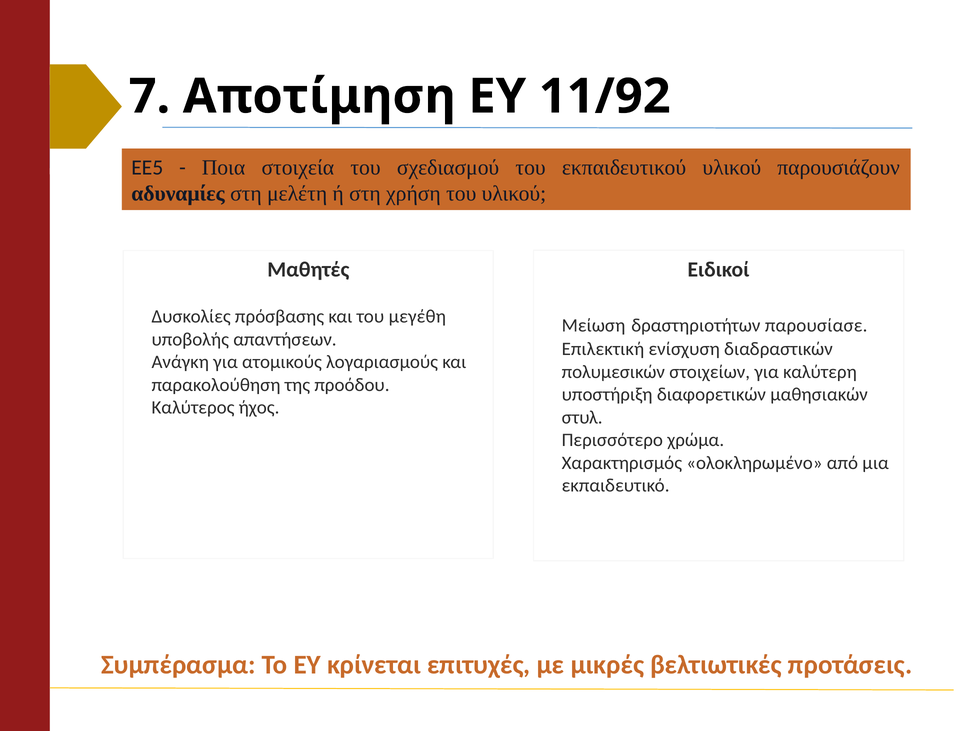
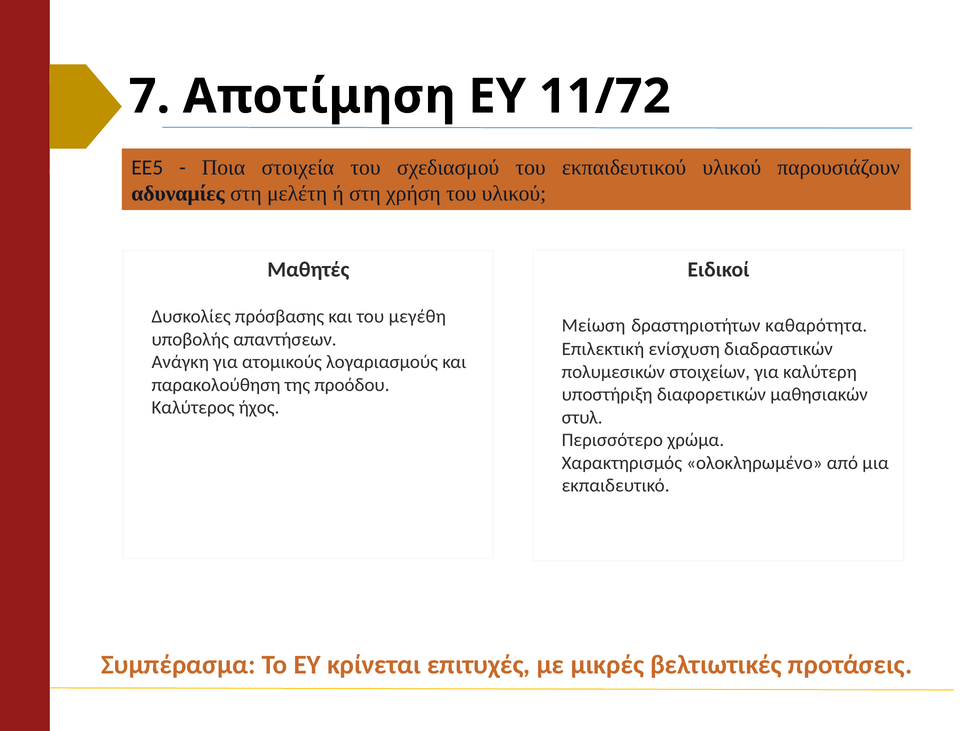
11/92: 11/92 -> 11/72
παρουσίασε: παρουσίασε -> καθαρότητα
